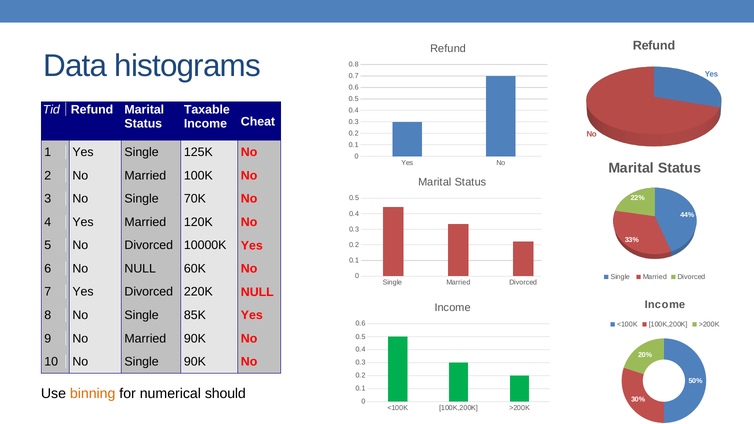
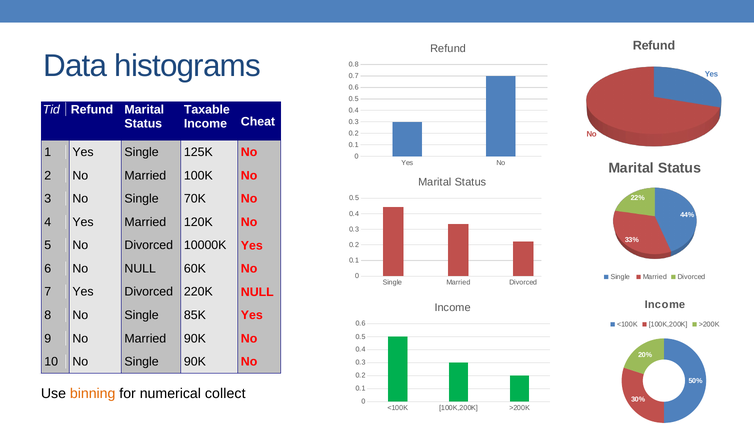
should: should -> collect
